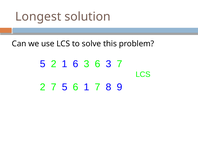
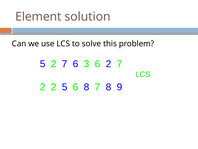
Longest: Longest -> Element
5 2 1: 1 -> 7
3 6 3: 3 -> 2
2 7: 7 -> 2
6 1: 1 -> 8
